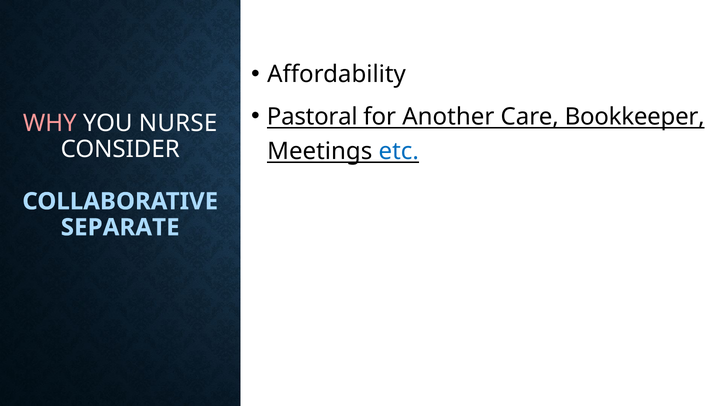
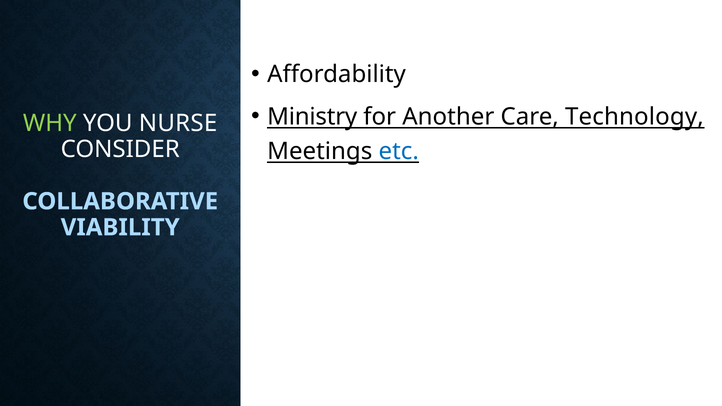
Pastoral: Pastoral -> Ministry
Bookkeeper: Bookkeeper -> Technology
WHY colour: pink -> light green
SEPARATE: SEPARATE -> VIABILITY
